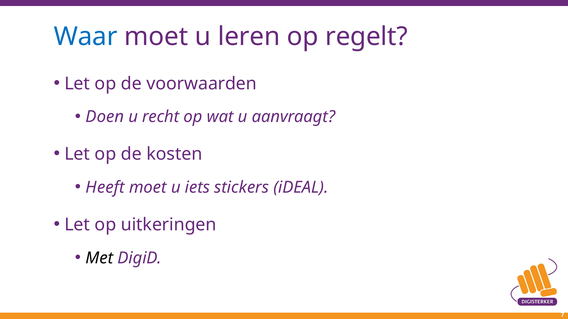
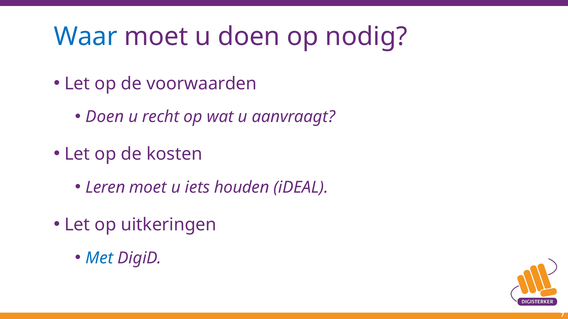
u leren: leren -> doen
regelt: regelt -> nodig
Heeft: Heeft -> Leren
stickers: stickers -> houden
Met colour: black -> blue
